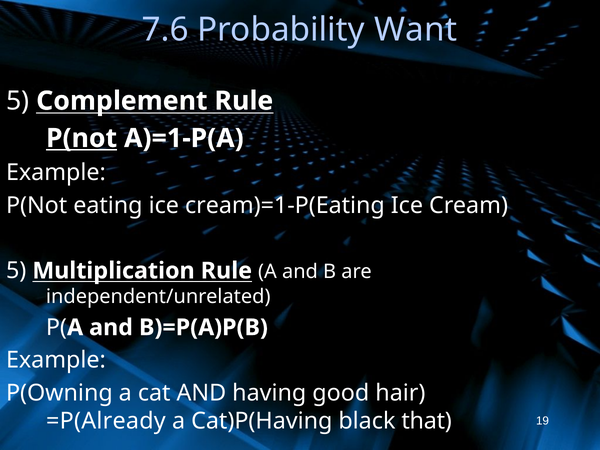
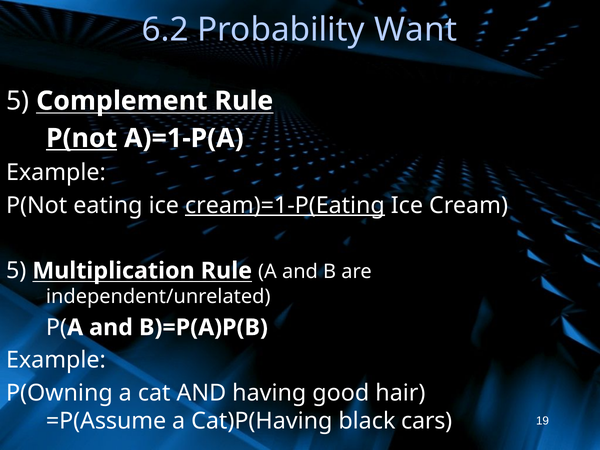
7.6: 7.6 -> 6.2
cream)=1-P(Eating underline: none -> present
=P(Already: =P(Already -> =P(Assume
that: that -> cars
